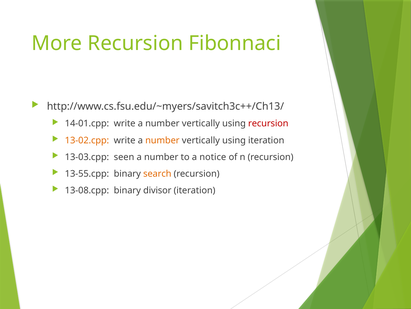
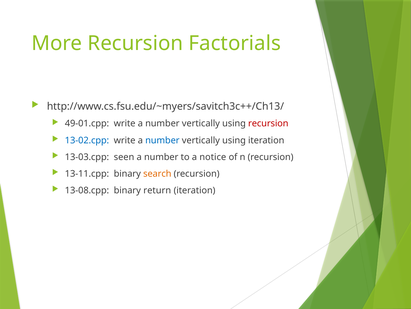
Fibonnaci: Fibonnaci -> Factorials
14-01.cpp: 14-01.cpp -> 49-01.cpp
13-02.cpp colour: orange -> blue
number at (162, 140) colour: orange -> blue
13-55.cpp: 13-55.cpp -> 13-11.cpp
divisor: divisor -> return
